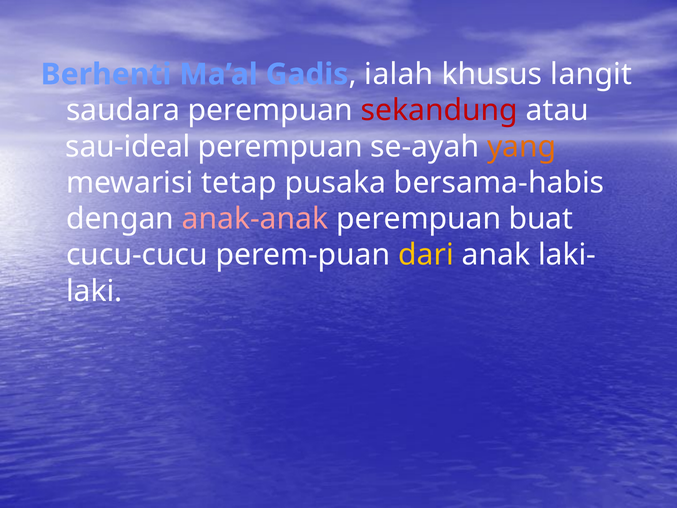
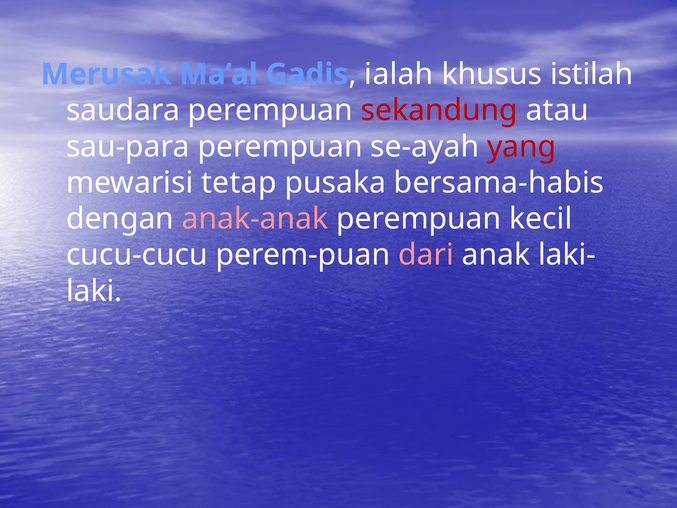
Berhenti: Berhenti -> Merusak
langit: langit -> istilah
sau-ideal: sau-ideal -> sau-para
yang colour: orange -> red
buat: buat -> kecil
dari colour: yellow -> pink
